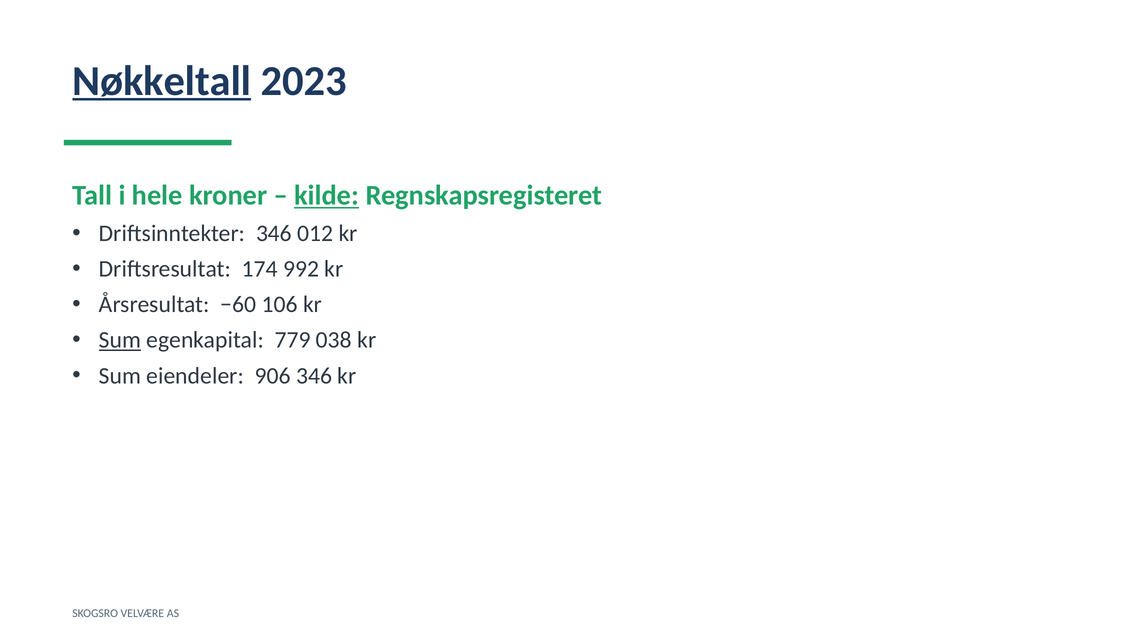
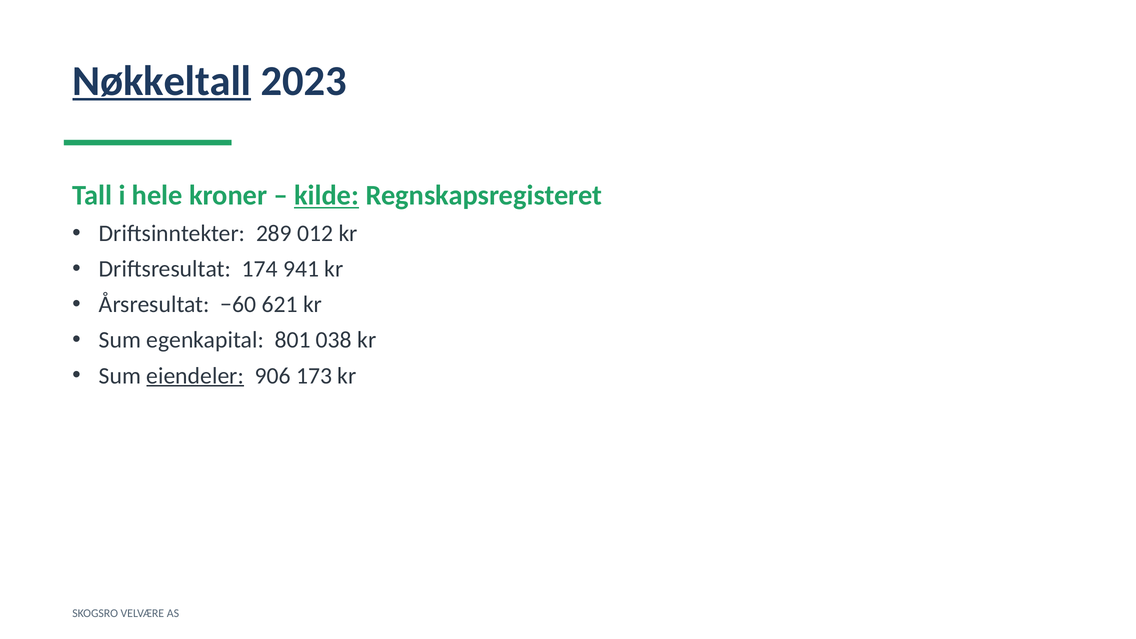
Driftsinntekter 346: 346 -> 289
992: 992 -> 941
106: 106 -> 621
Sum at (120, 340) underline: present -> none
779: 779 -> 801
eiendeler underline: none -> present
906 346: 346 -> 173
